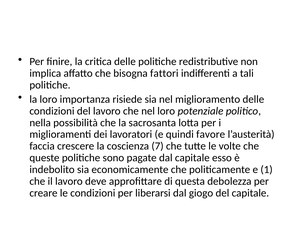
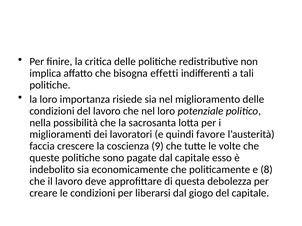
fattori: fattori -> effetti
7: 7 -> 9
1: 1 -> 8
